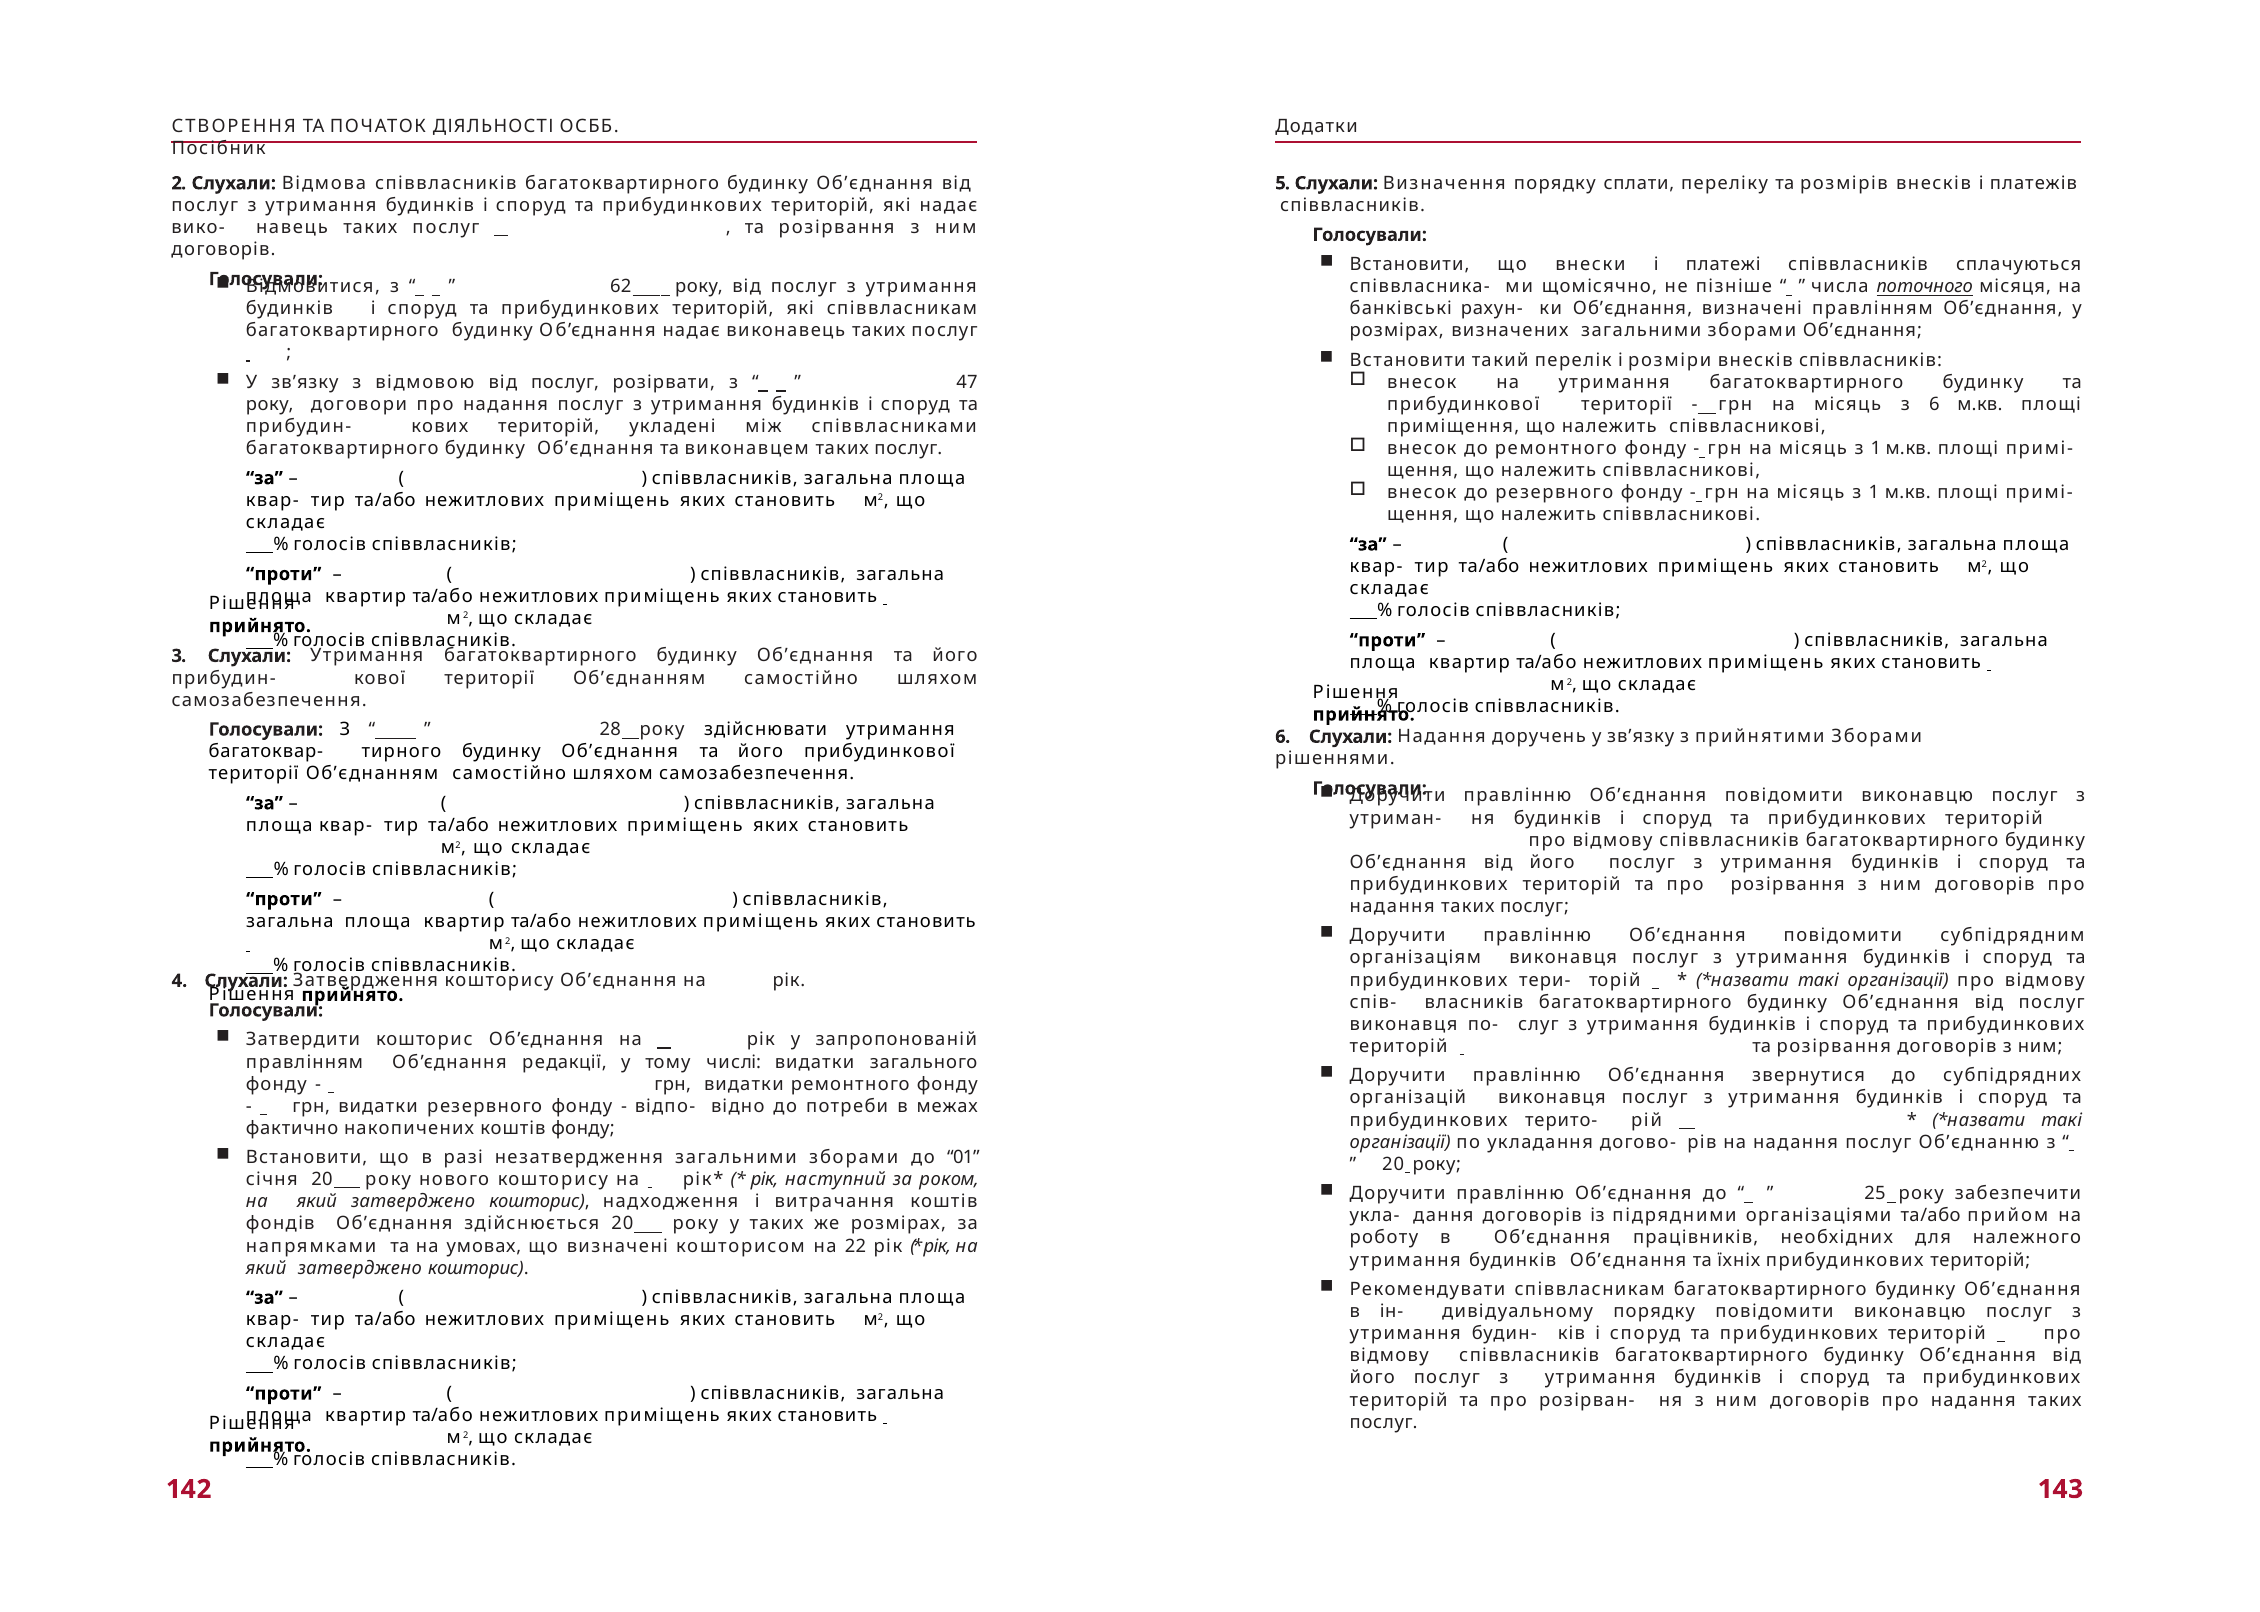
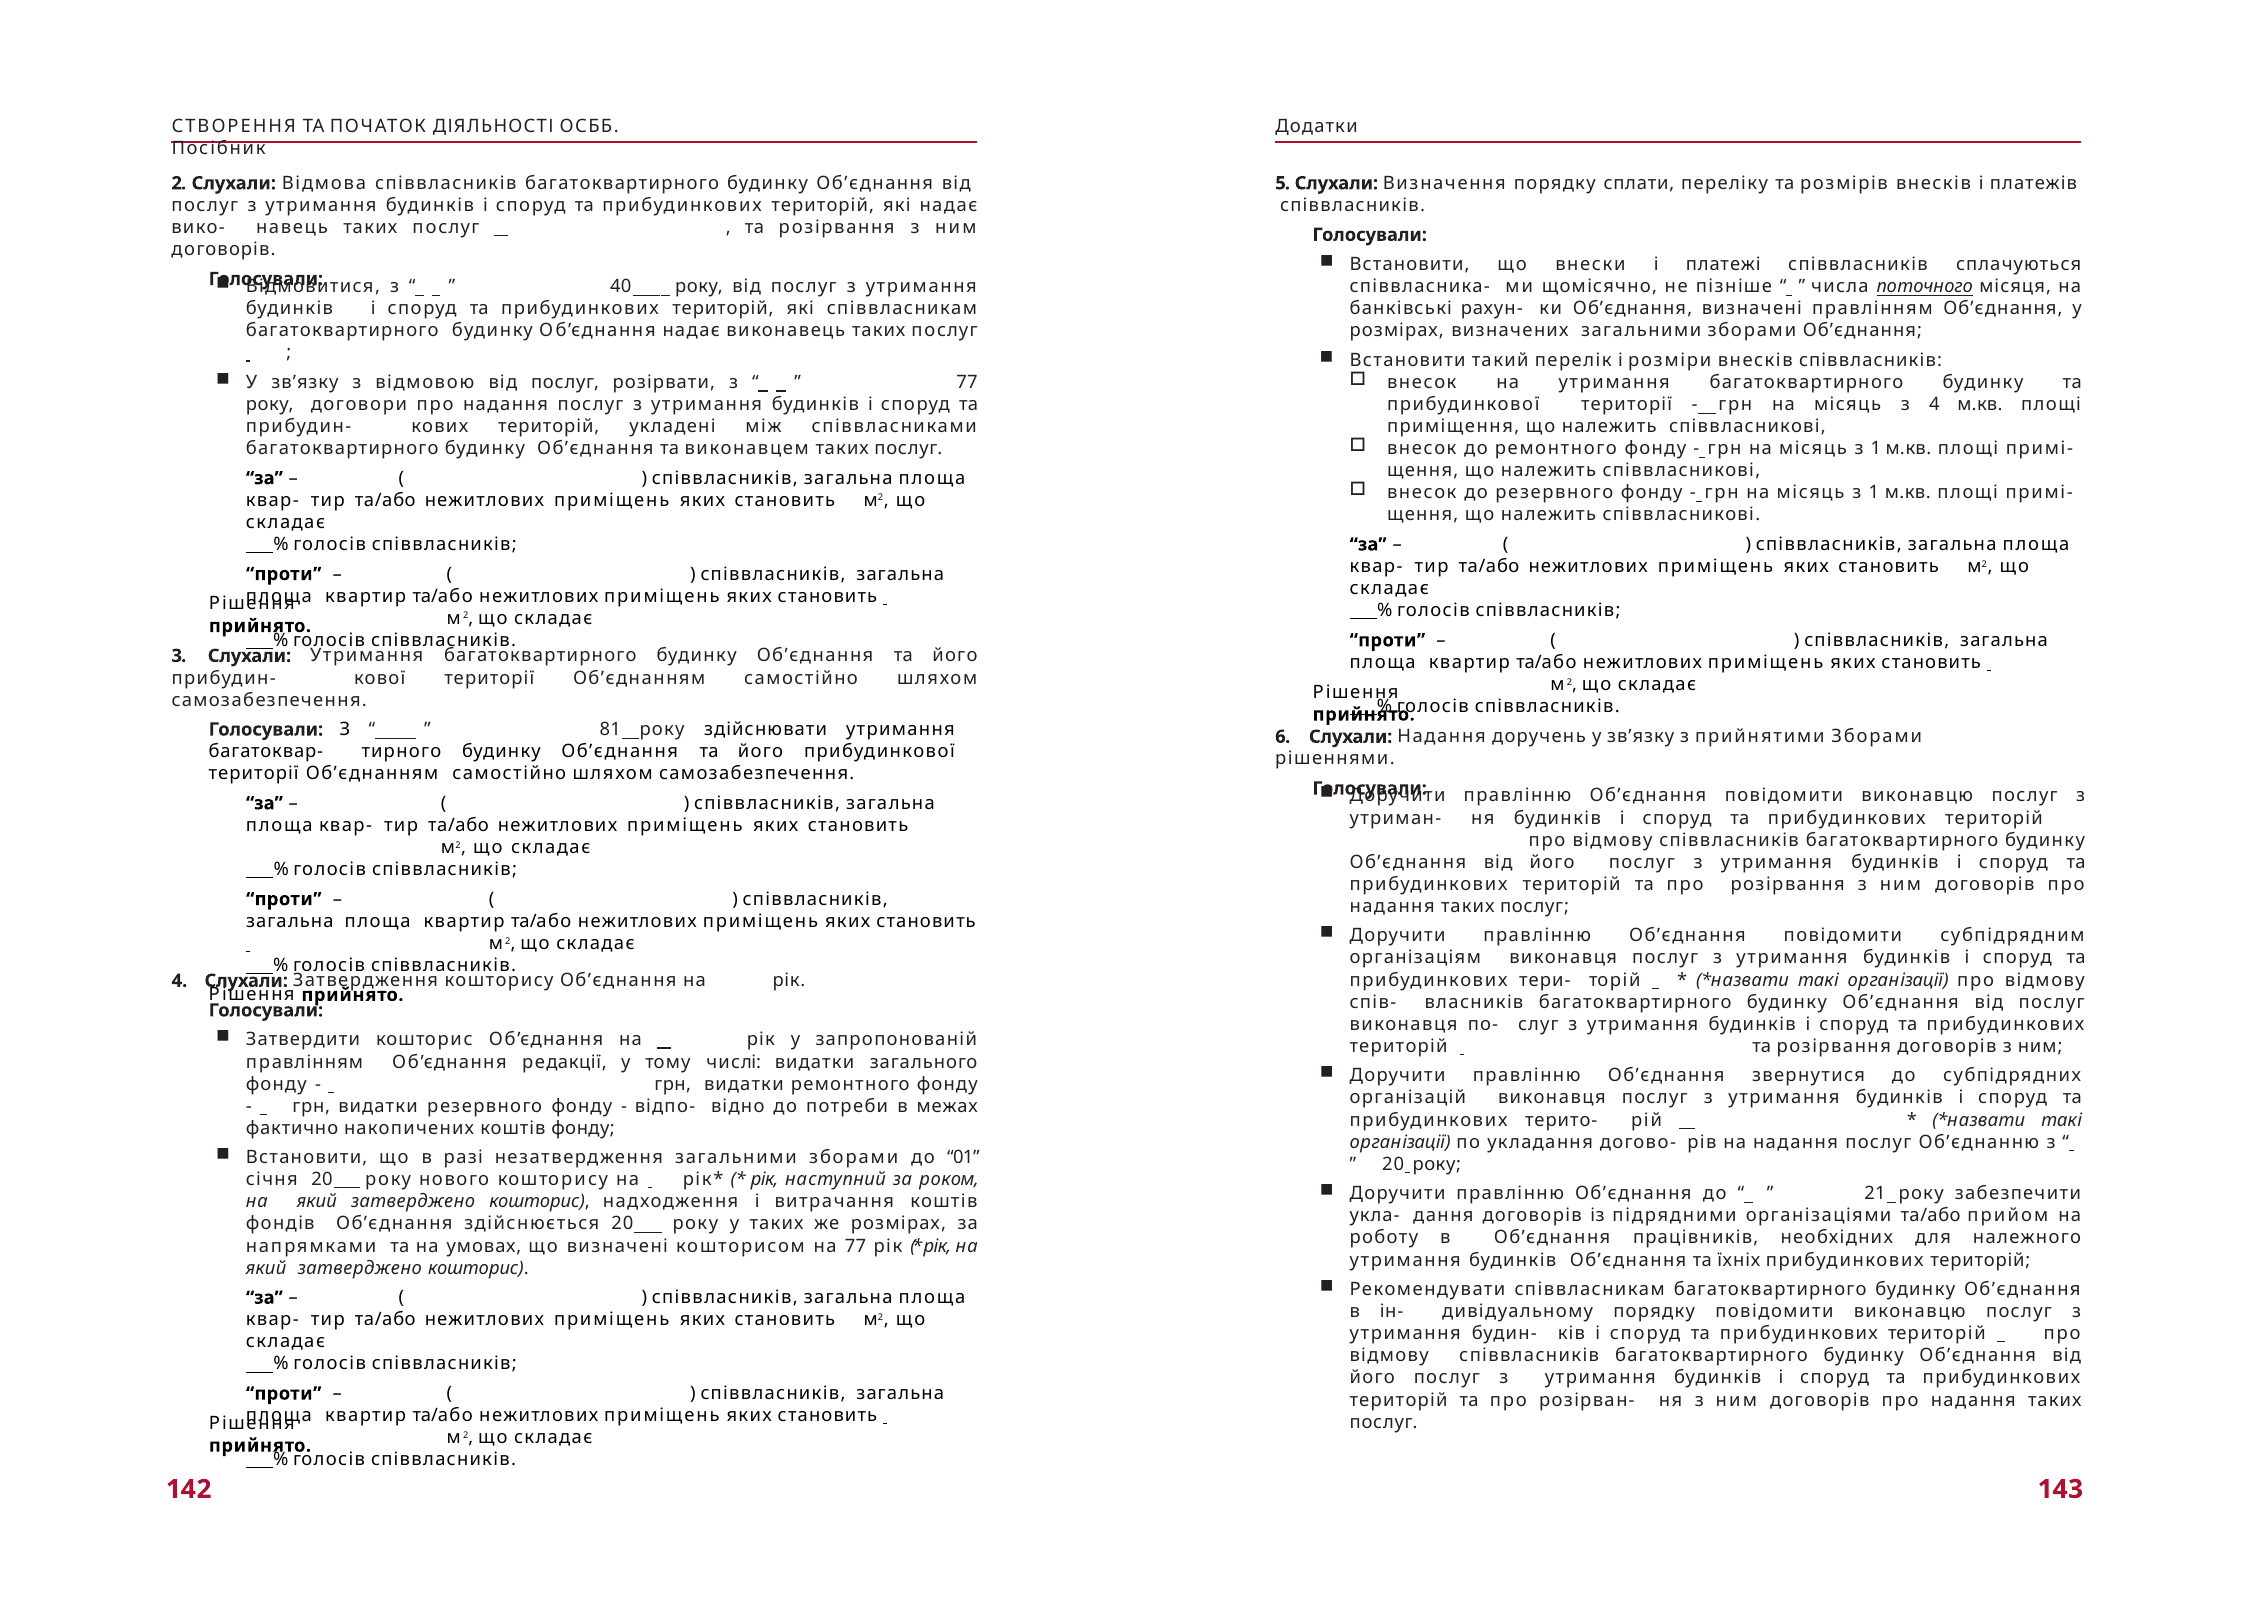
62: 62 -> 40
47 at (967, 382): 47 -> 77
з 6: 6 -> 4
28: 28 -> 81
25: 25 -> 21
на 22: 22 -> 77
